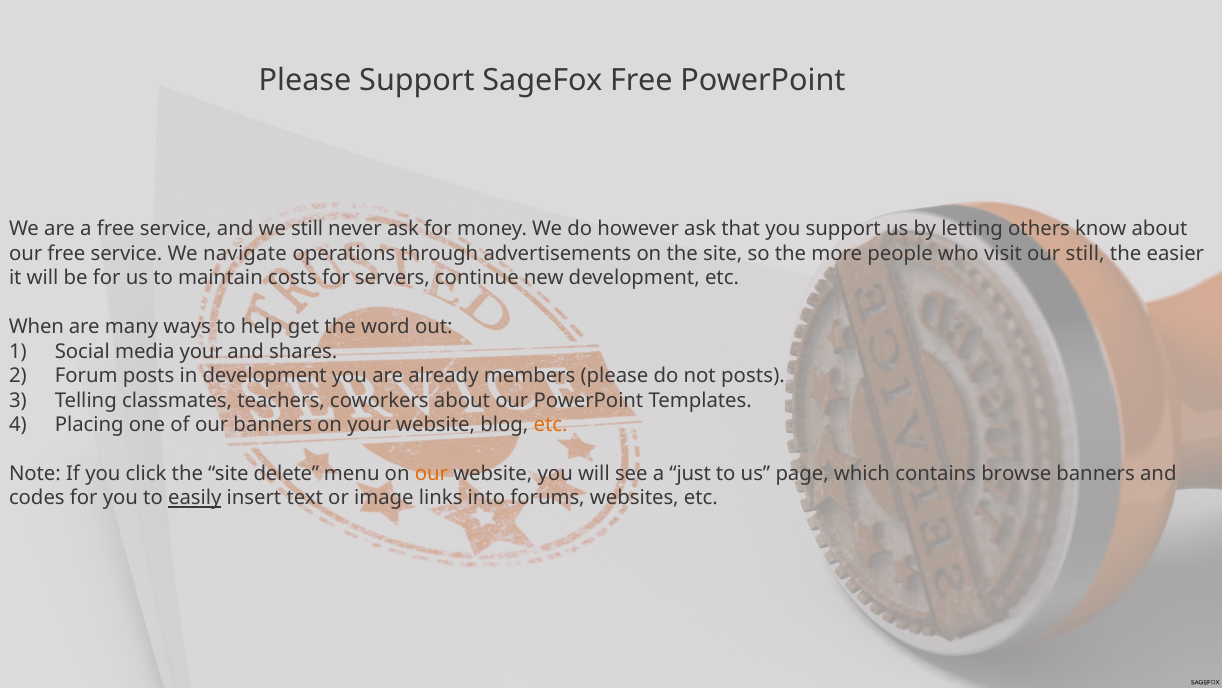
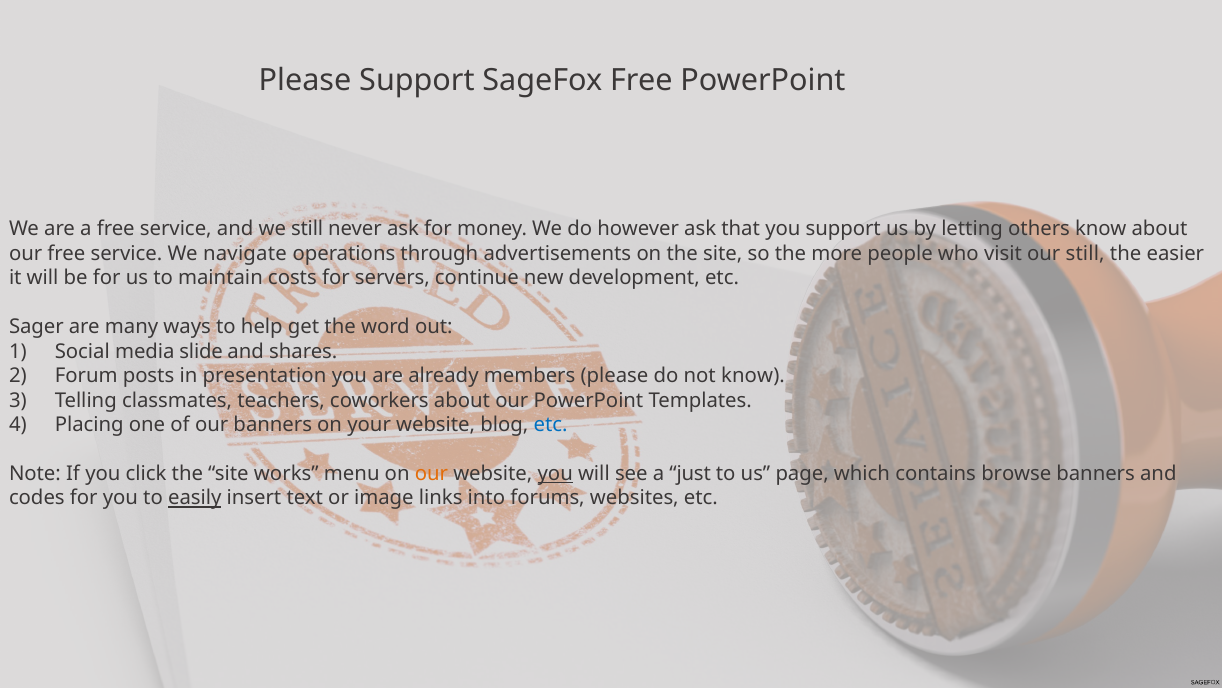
When: When -> Sager
media your: your -> slide
in development: development -> presentation
not posts: posts -> know
etc at (551, 424) colour: orange -> blue
delete: delete -> works
you at (555, 473) underline: none -> present
